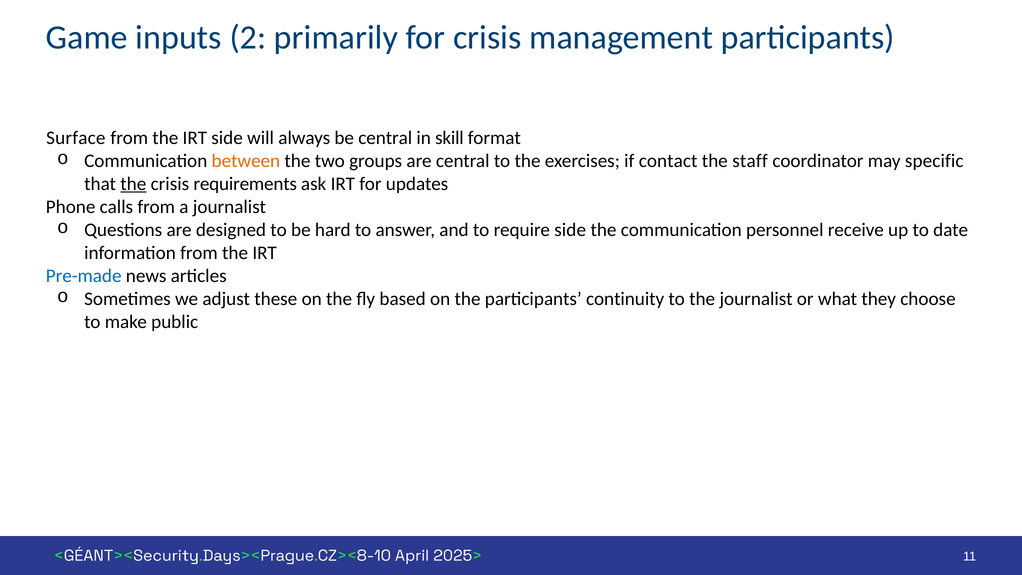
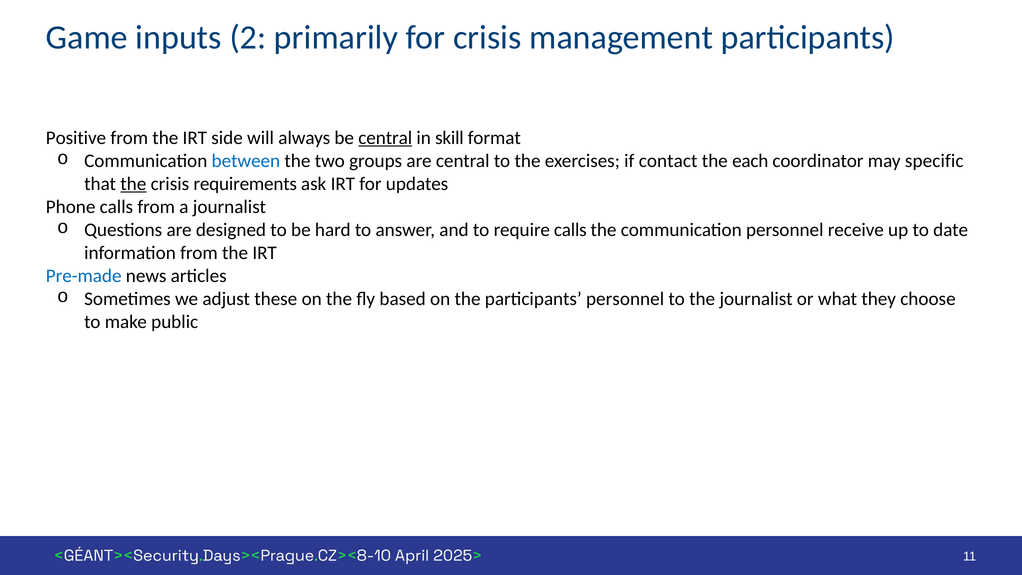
Surface: Surface -> Positive
central at (385, 138) underline: none -> present
between colour: orange -> blue
staff: staff -> each
require side: side -> calls
participants continuity: continuity -> personnel
